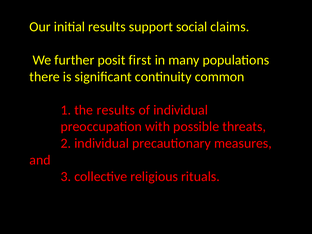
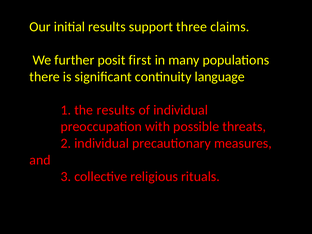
social: social -> three
common: common -> language
